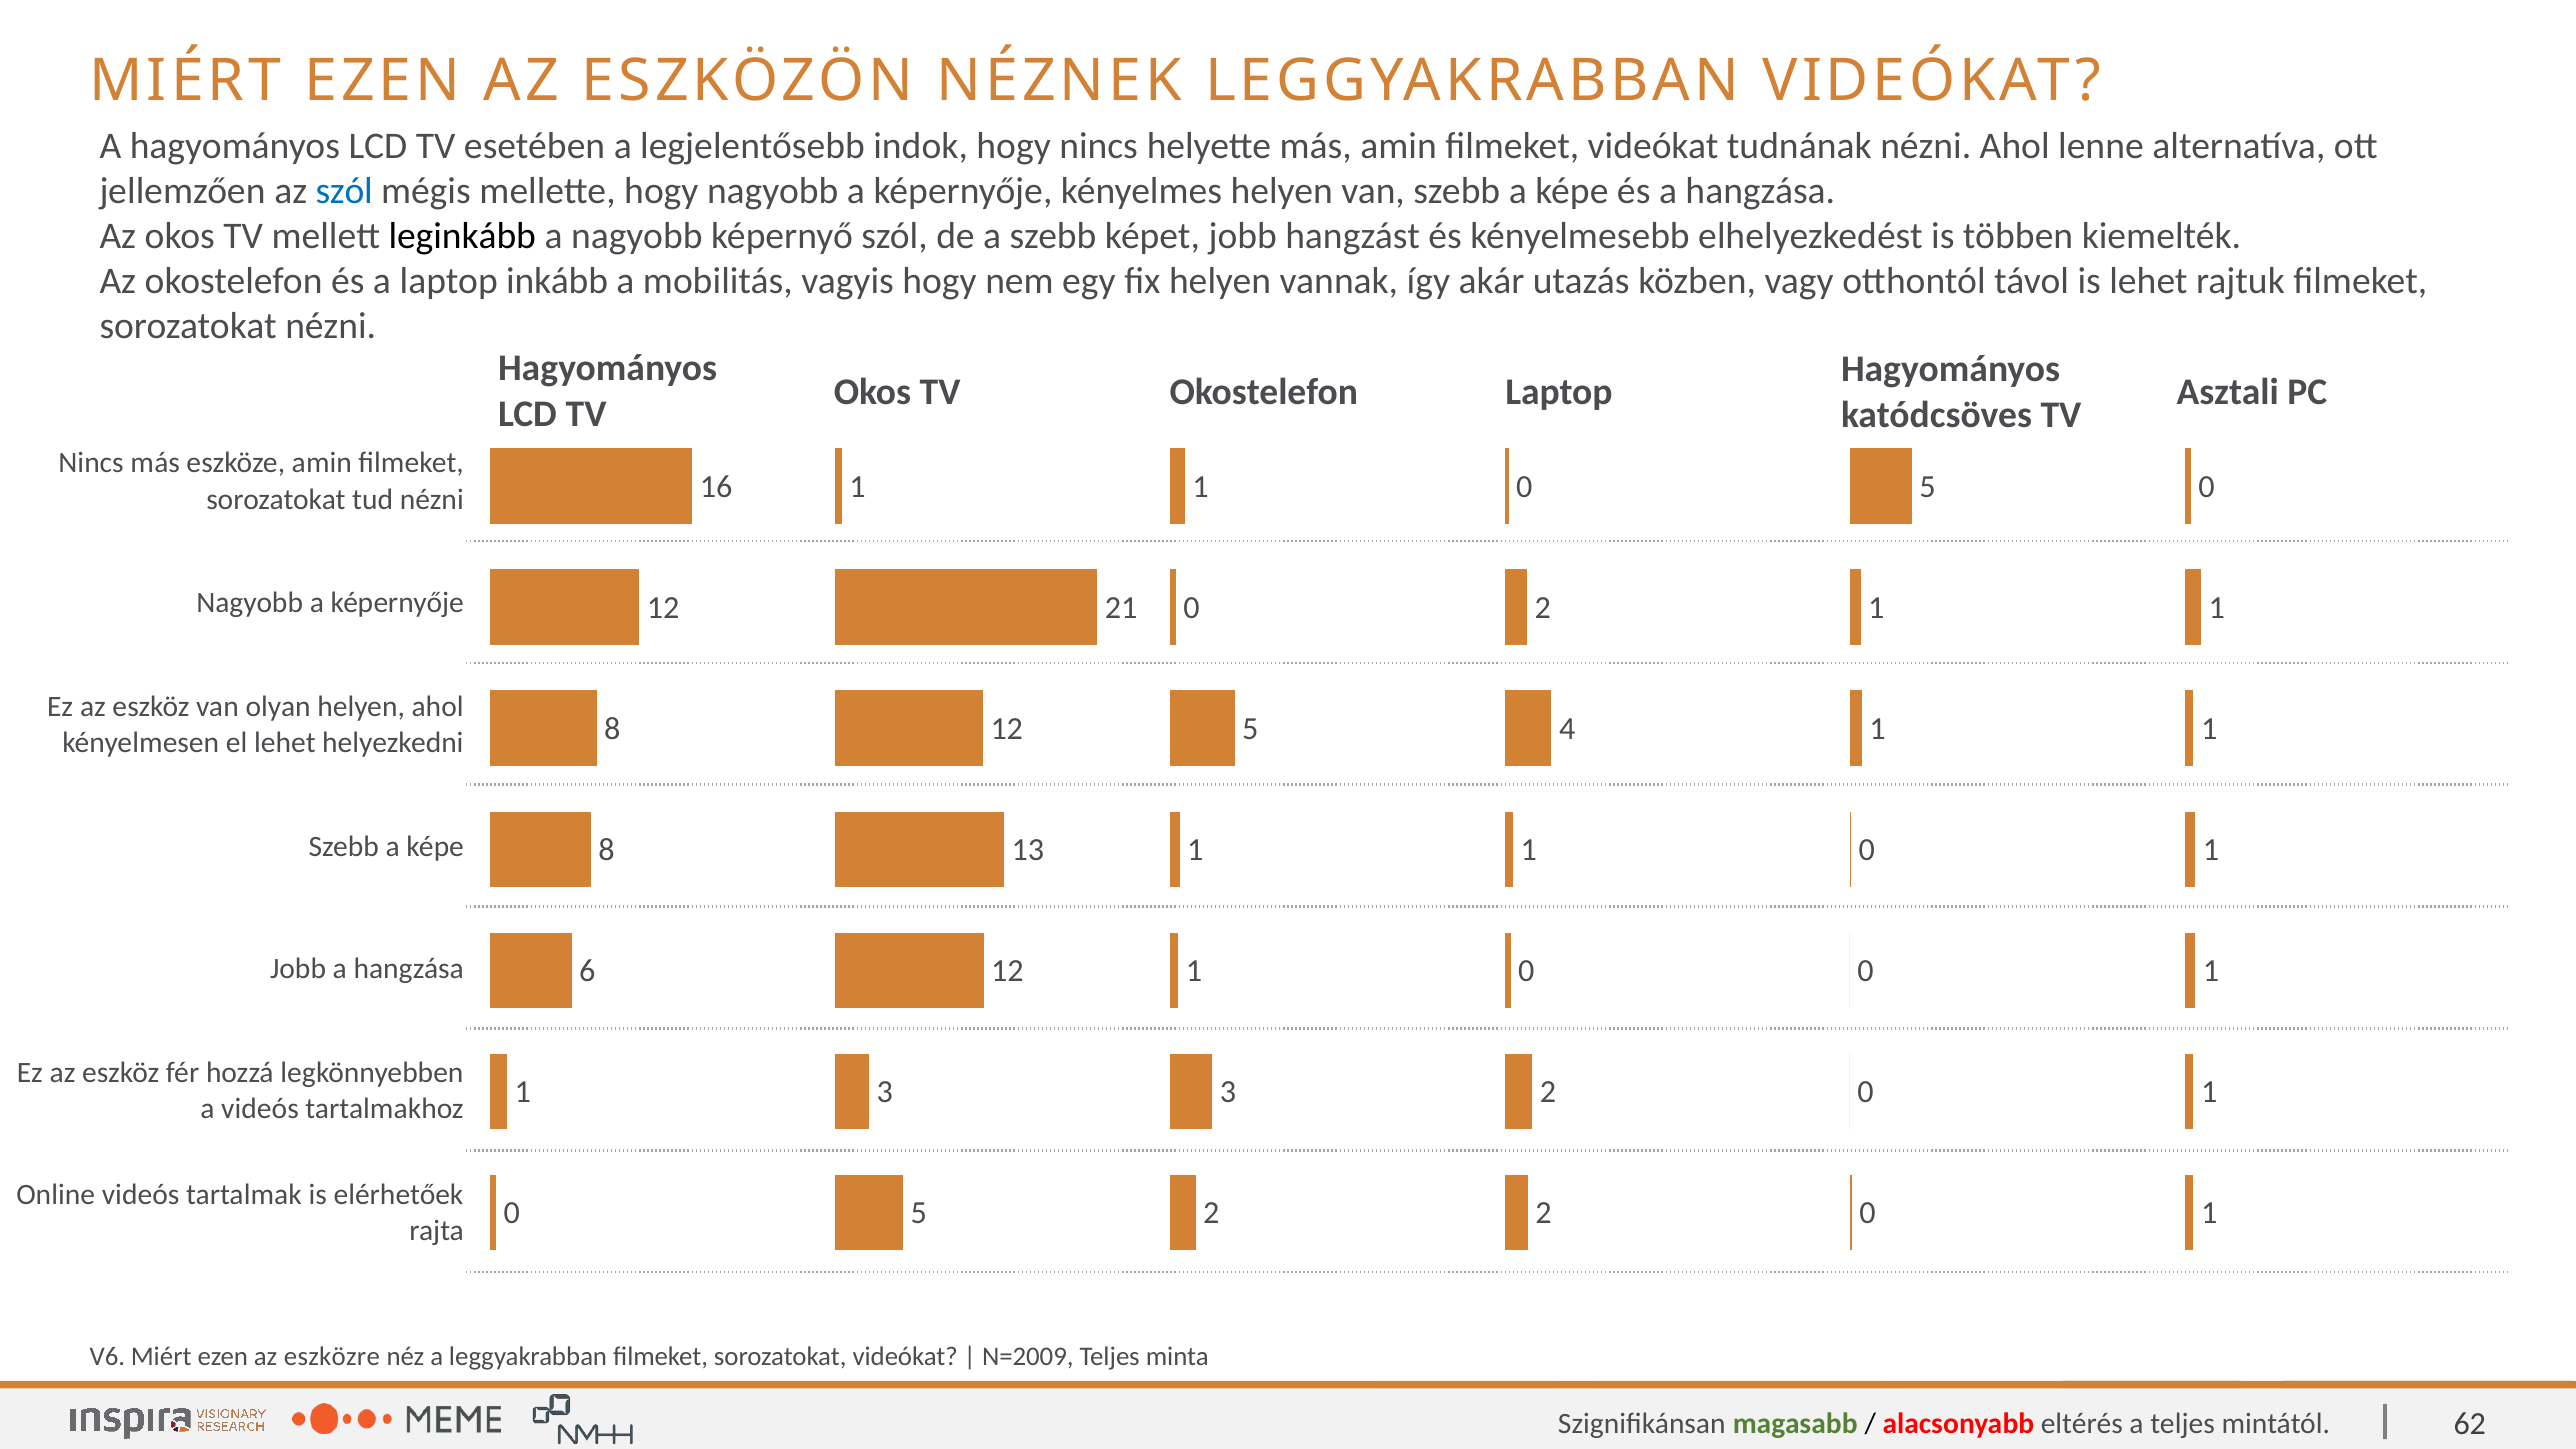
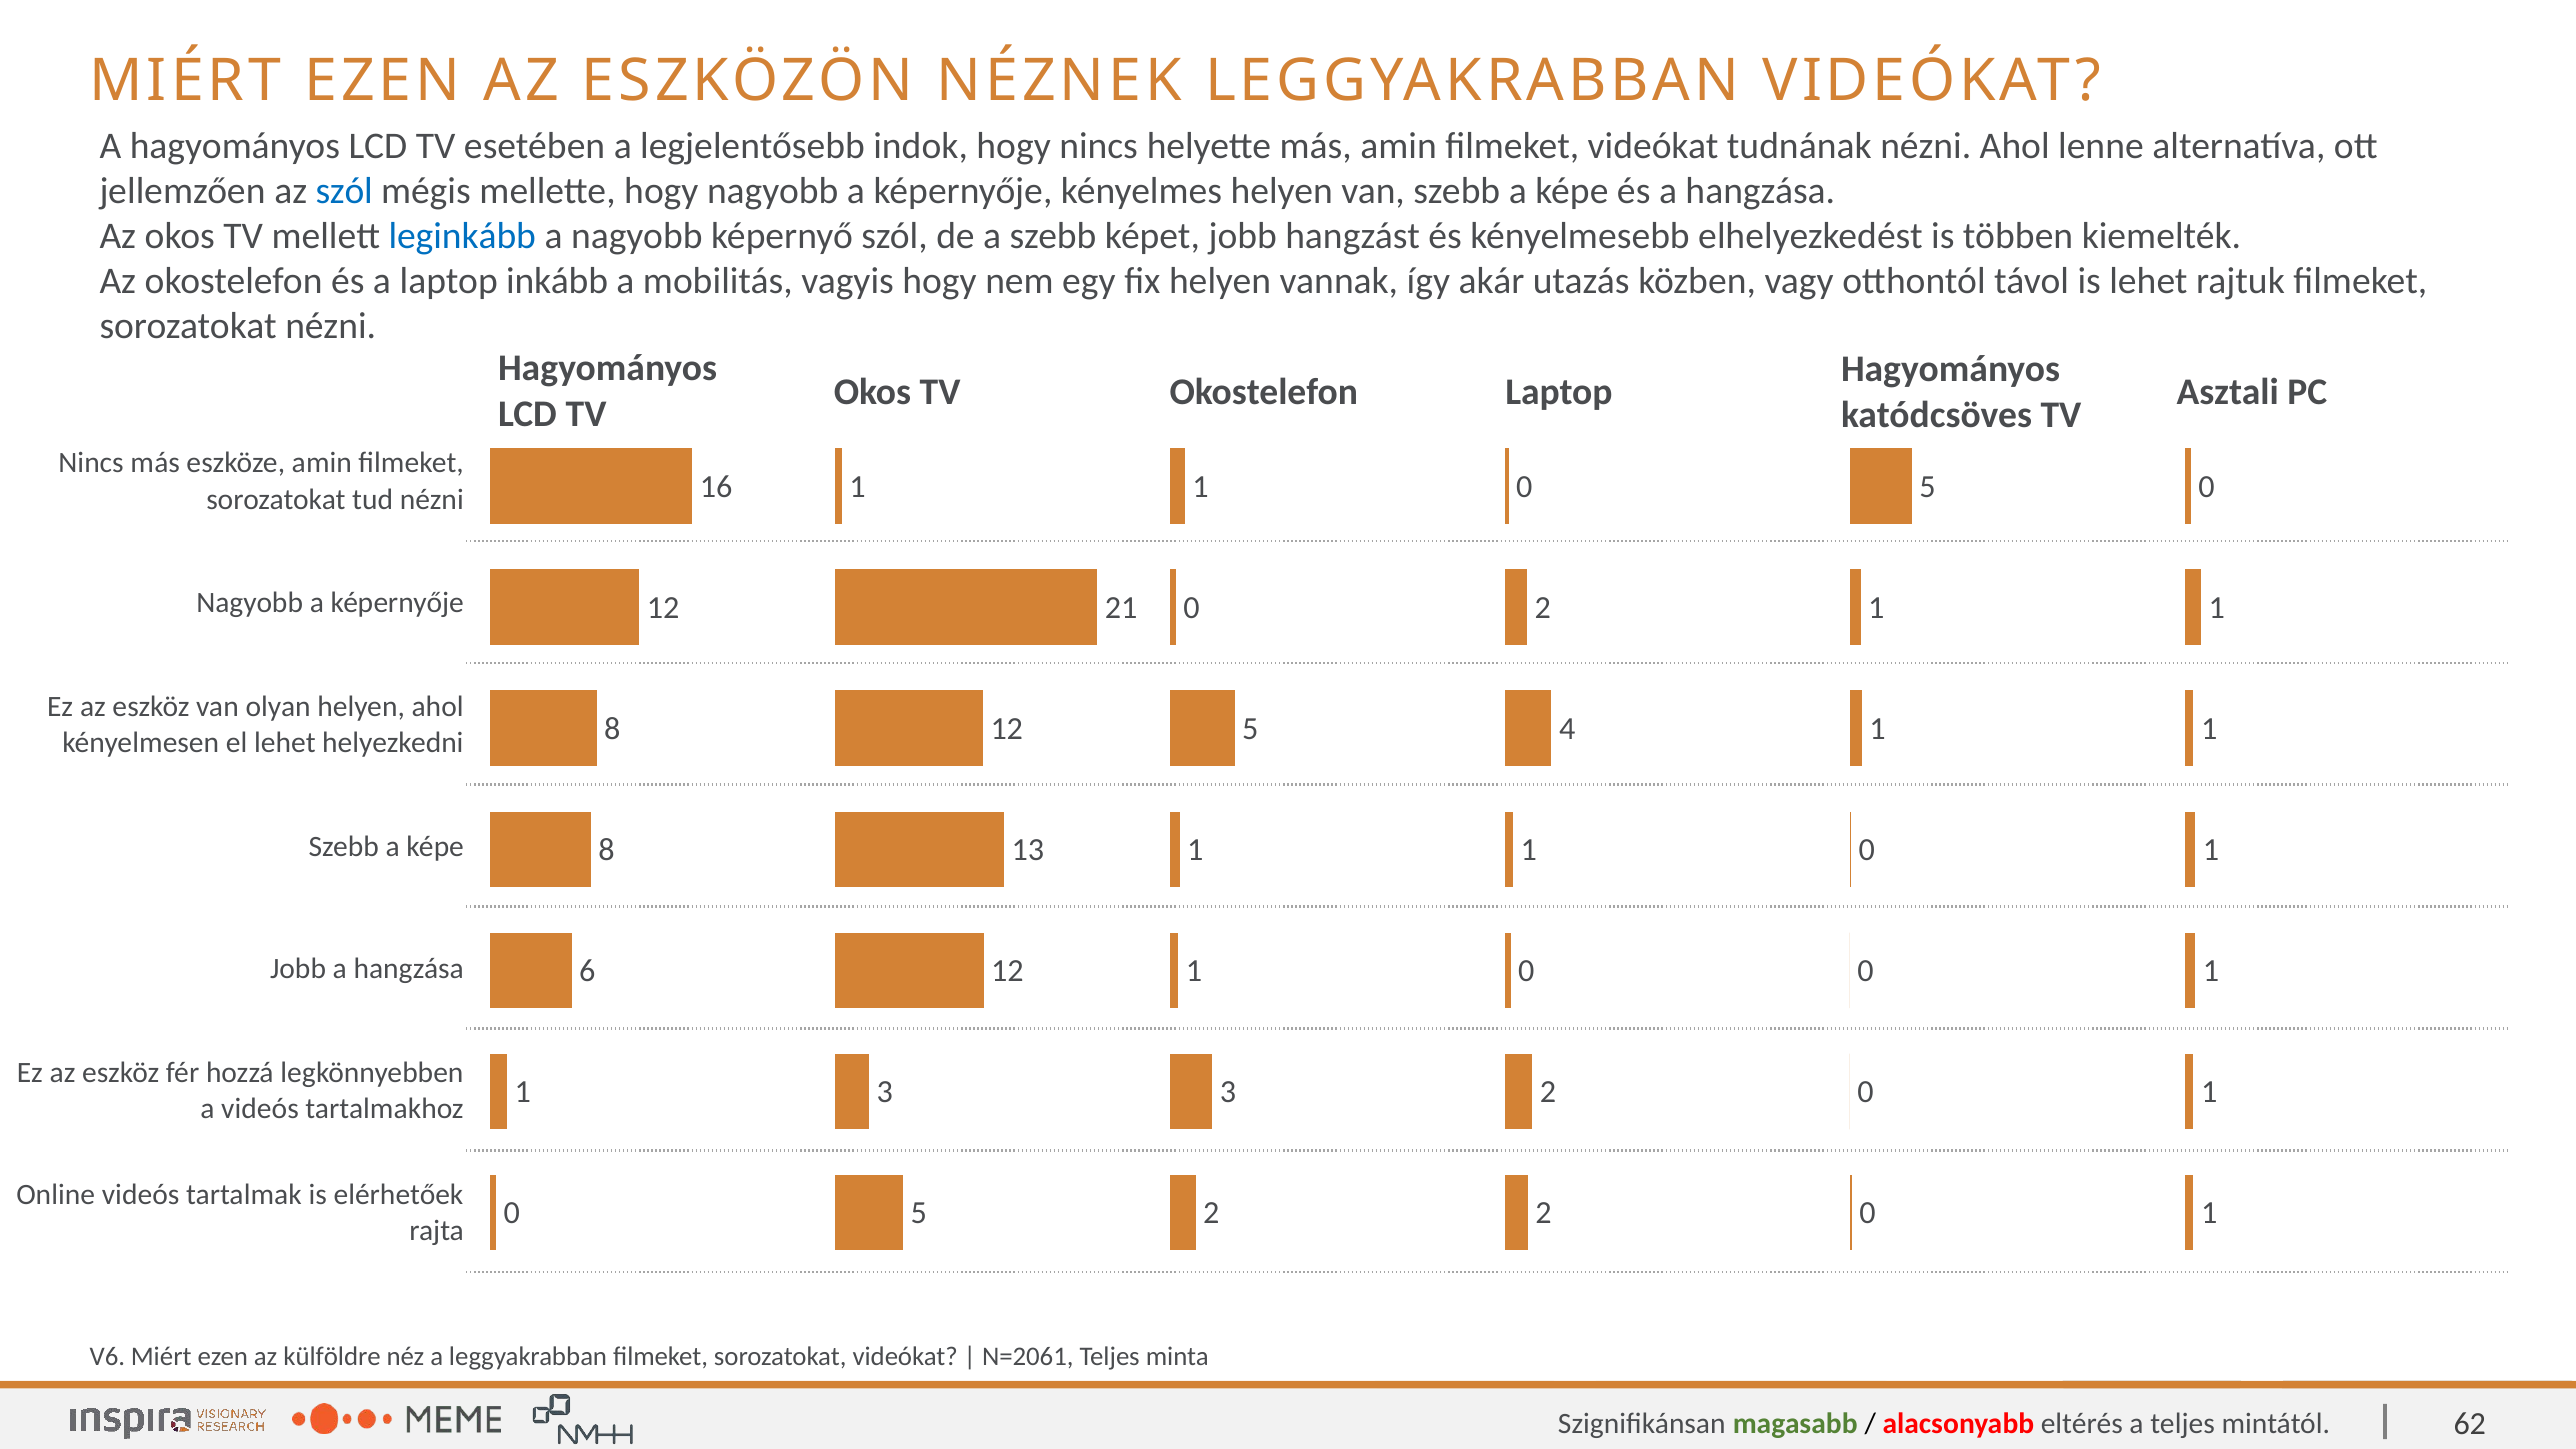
leginkább colour: black -> blue
eszközre: eszközre -> külföldre
N=2009: N=2009 -> N=2061
